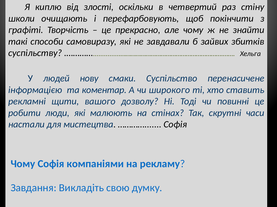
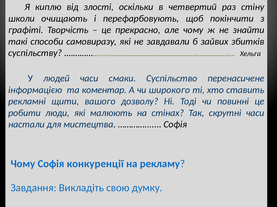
людей нову: нову -> часи
компаніями: компаніями -> конкуренції
